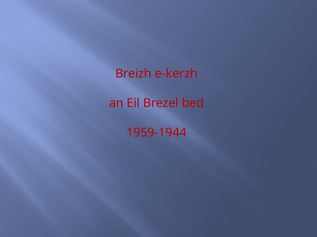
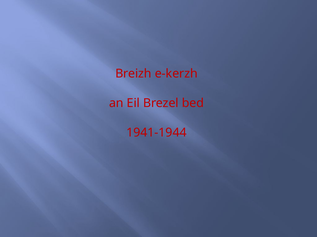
1959-1944: 1959-1944 -> 1941-1944
